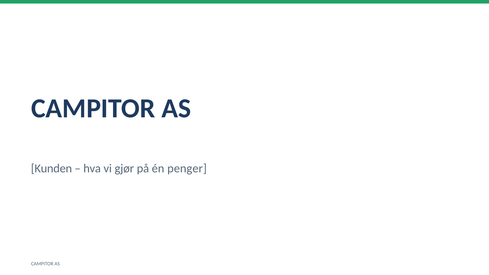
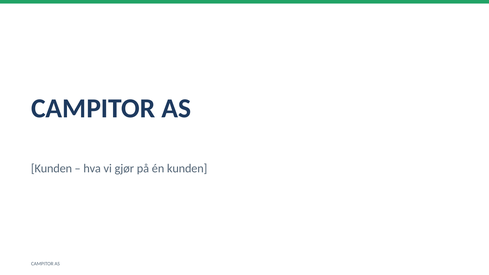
én penger: penger -> kunden
